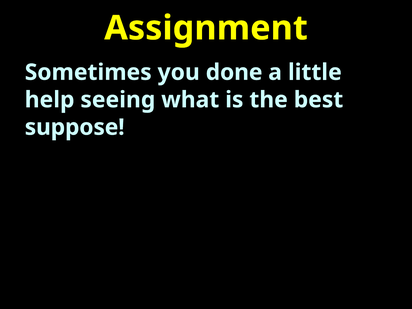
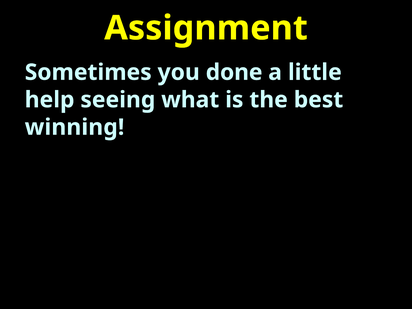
suppose: suppose -> winning
